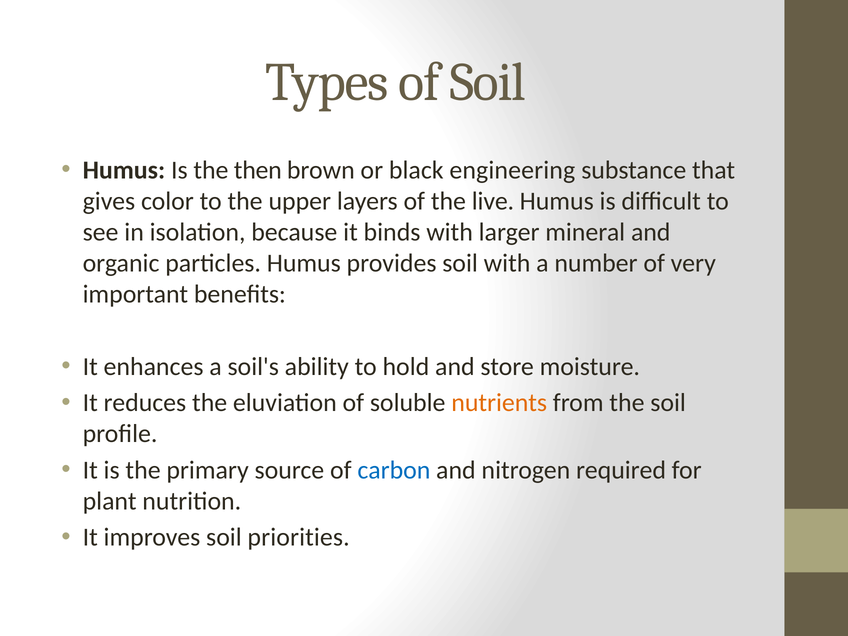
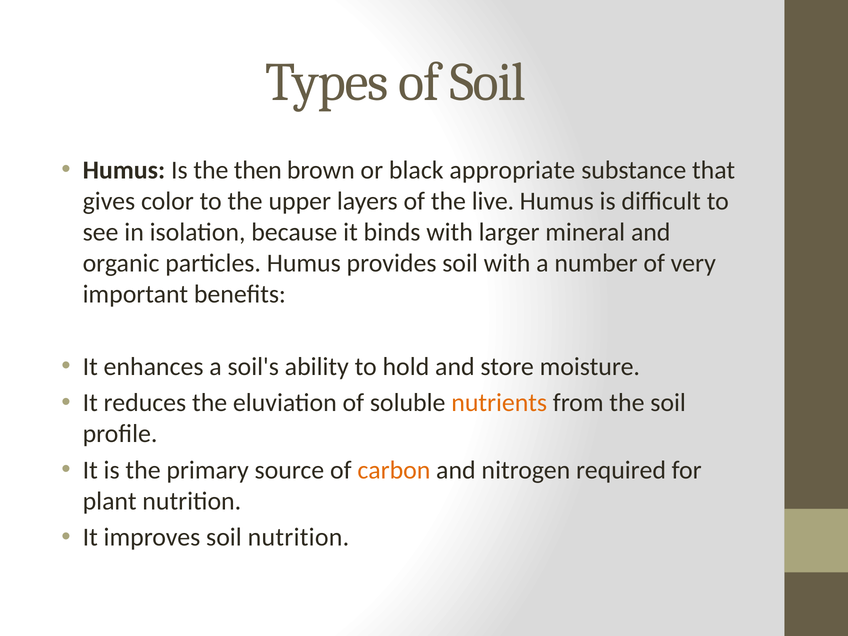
engineering: engineering -> appropriate
carbon colour: blue -> orange
soil priorities: priorities -> nutrition
